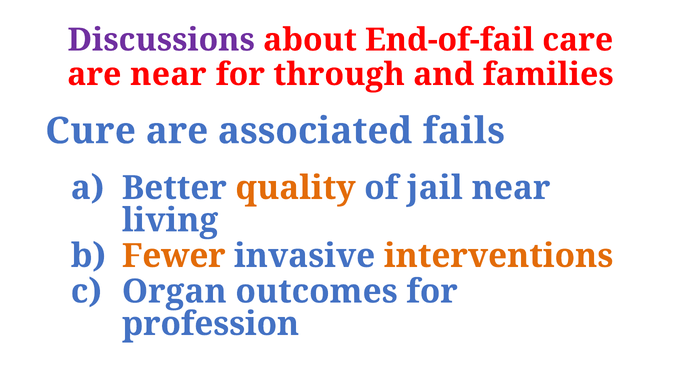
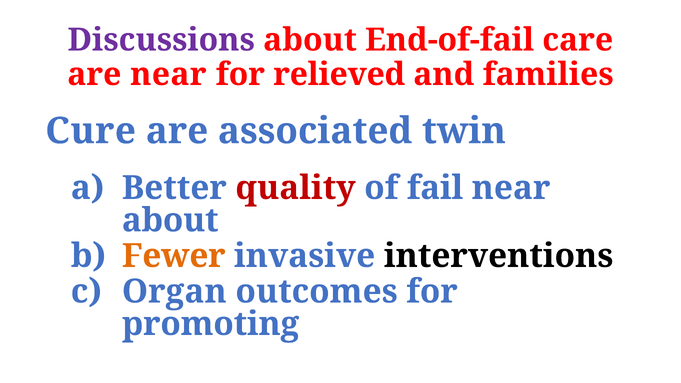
through: through -> relieved
fails: fails -> twin
quality colour: orange -> red
jail: jail -> fail
living at (170, 220): living -> about
interventions colour: orange -> black
profession: profession -> promoting
